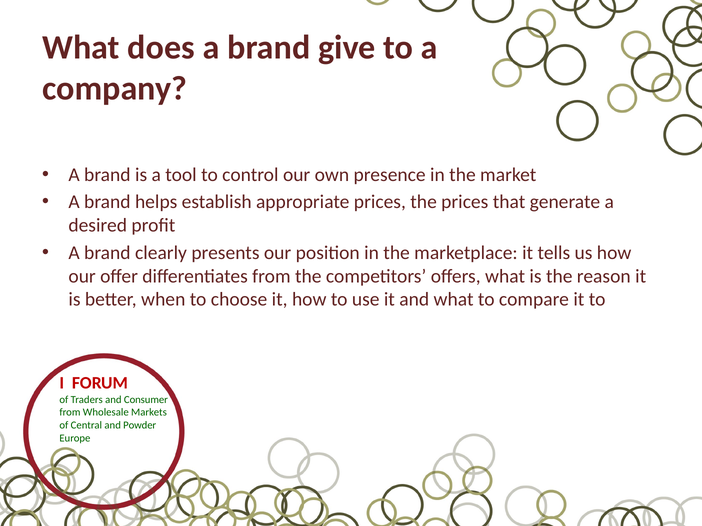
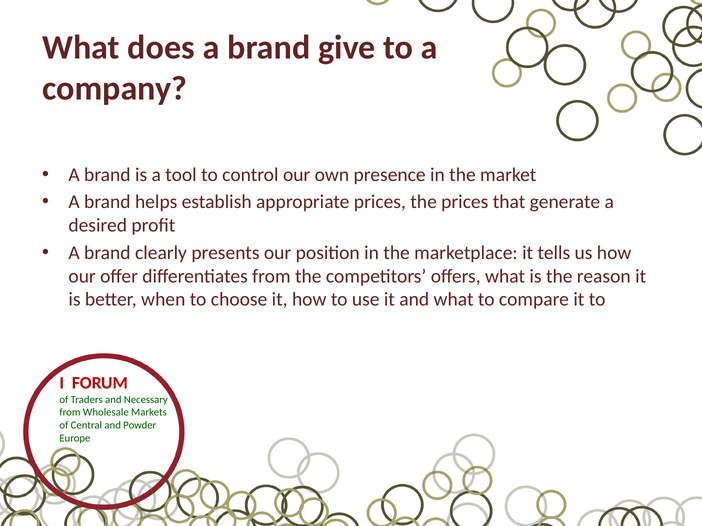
Consumer: Consumer -> Necessary
